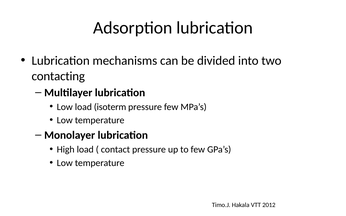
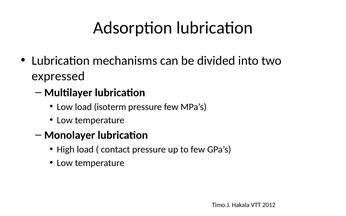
contacting: contacting -> expressed
